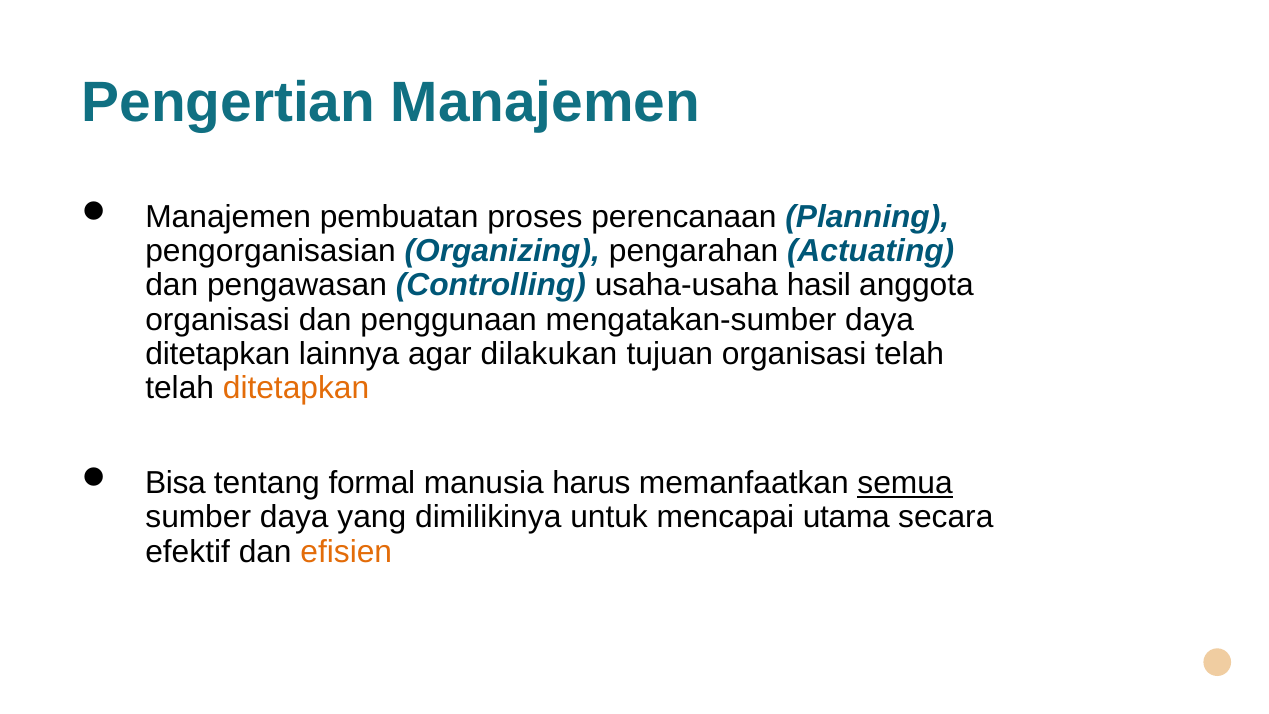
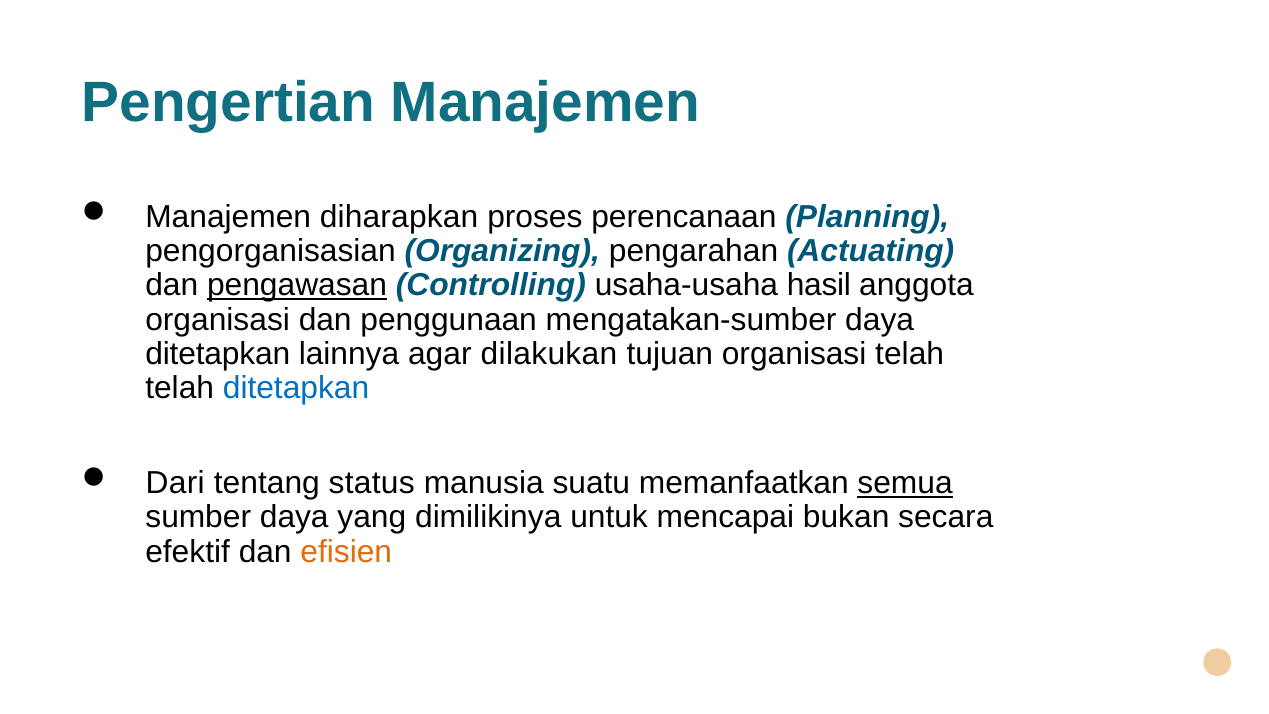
pembuatan: pembuatan -> diharapkan
pengawasan underline: none -> present
ditetapkan at (296, 388) colour: orange -> blue
Bisa: Bisa -> Dari
formal: formal -> status
harus: harus -> suatu
utama: utama -> bukan
